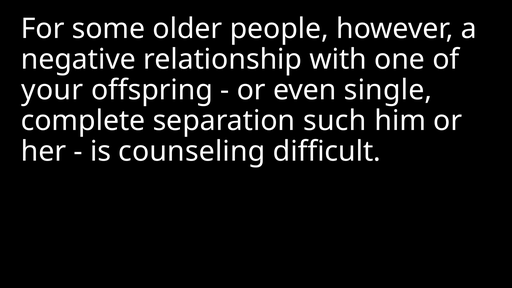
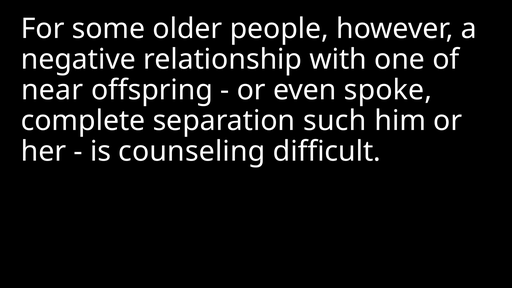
your: your -> near
single: single -> spoke
